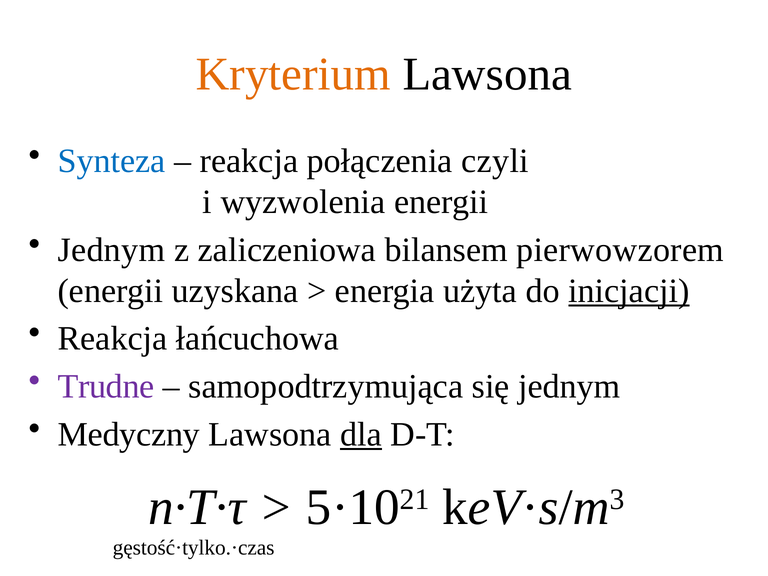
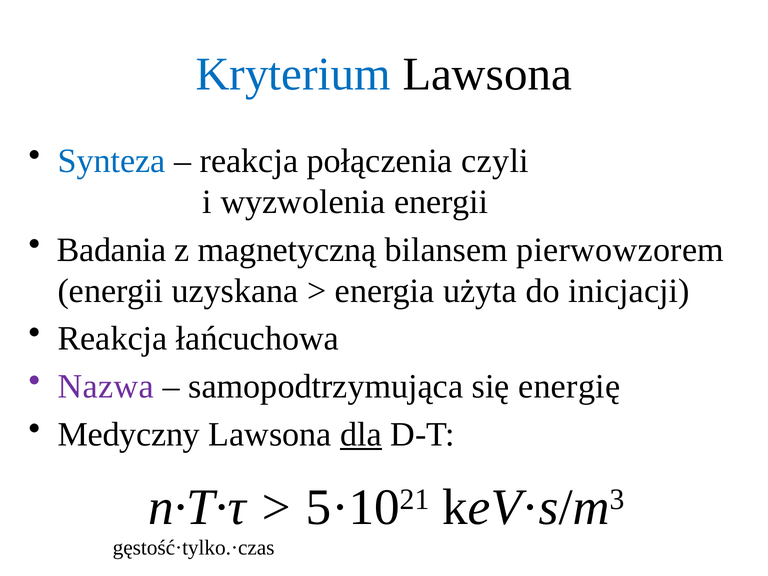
Kryterium colour: orange -> blue
Jednym at (111, 250): Jednym -> Badania
zaliczeniowa: zaliczeniowa -> magnetyczną
inicjacji underline: present -> none
Trudne: Trudne -> Nazwa
się jednym: jednym -> energię
